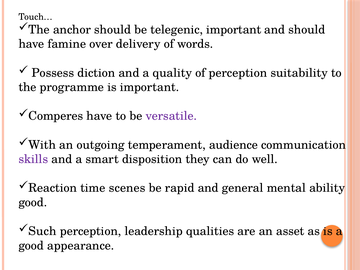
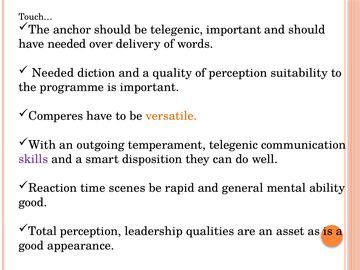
have famine: famine -> needed
Possess at (53, 73): Possess -> Needed
versatile colour: purple -> orange
temperament audience: audience -> telegenic
Such: Such -> Total
